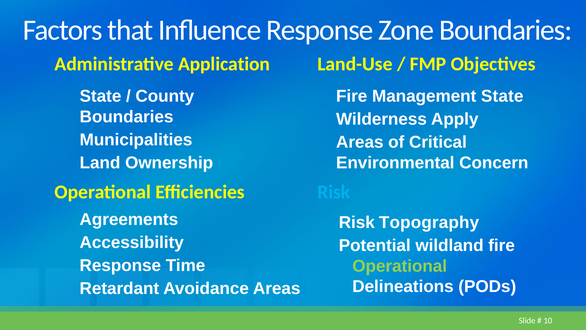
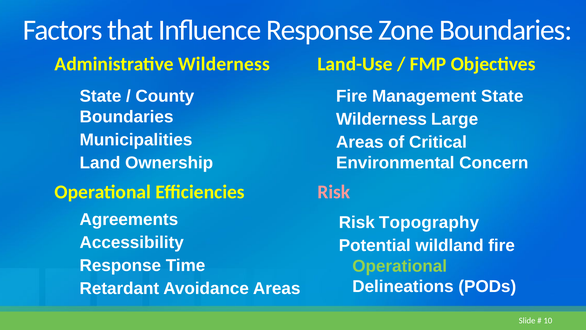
Administrative Application: Application -> Wilderness
Apply: Apply -> Large
Risk at (334, 192) colour: light blue -> pink
